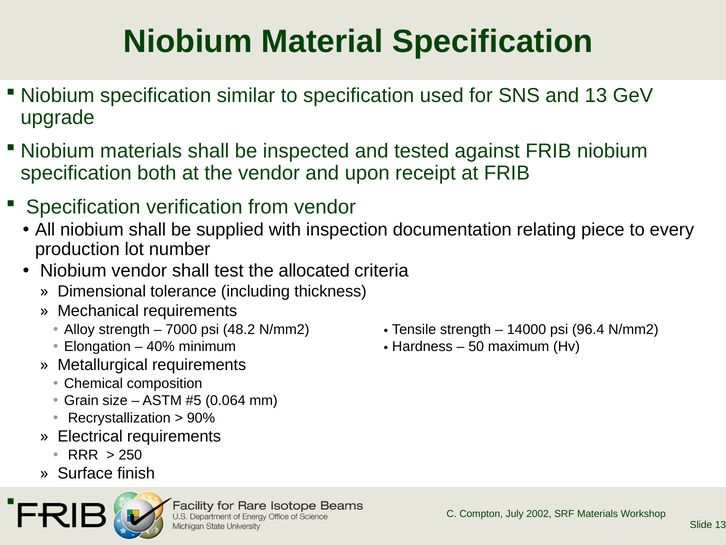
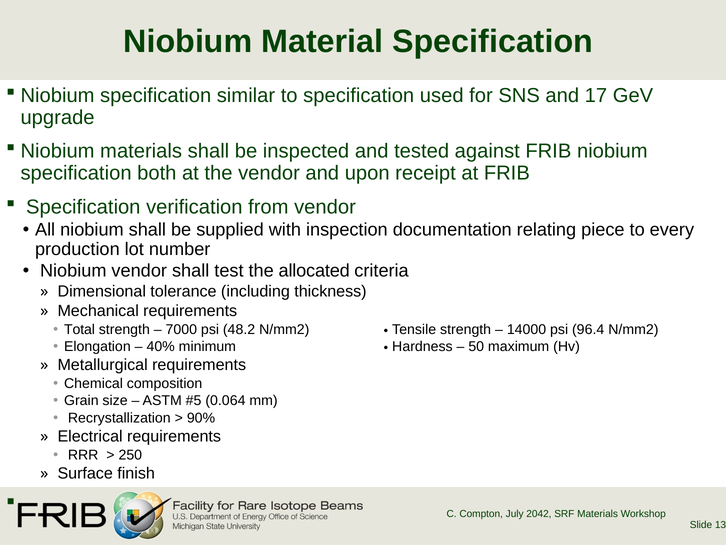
and 13: 13 -> 17
Alloy: Alloy -> Total
2002: 2002 -> 2042
